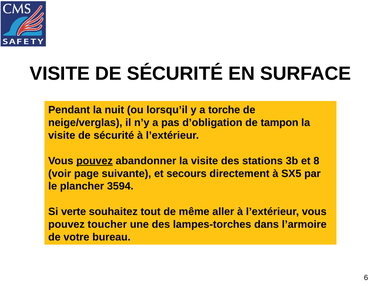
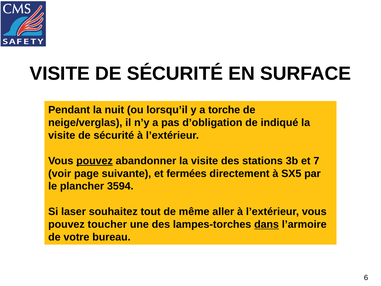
tampon: tampon -> indiqué
8: 8 -> 7
secours: secours -> fermées
verte: verte -> laser
dans underline: none -> present
